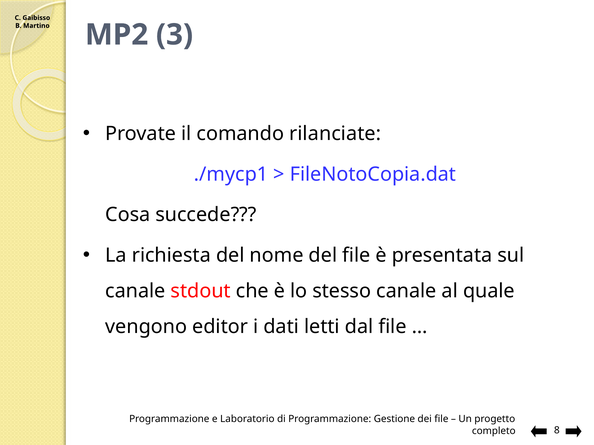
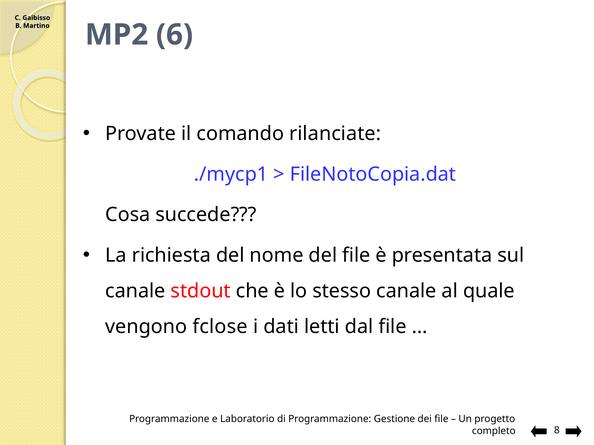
3: 3 -> 6
editor: editor -> fclose
